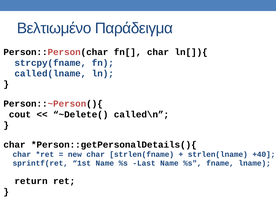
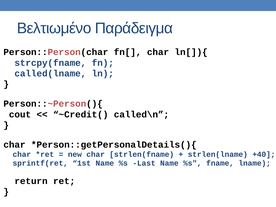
~Delete(: ~Delete( -> ~Credit(
